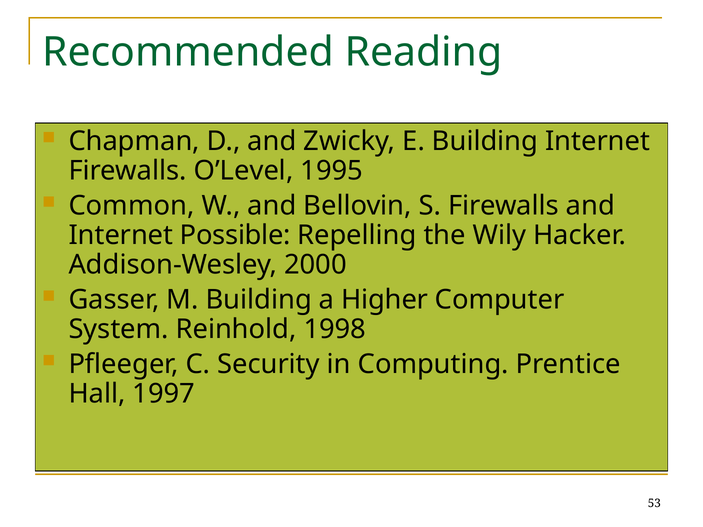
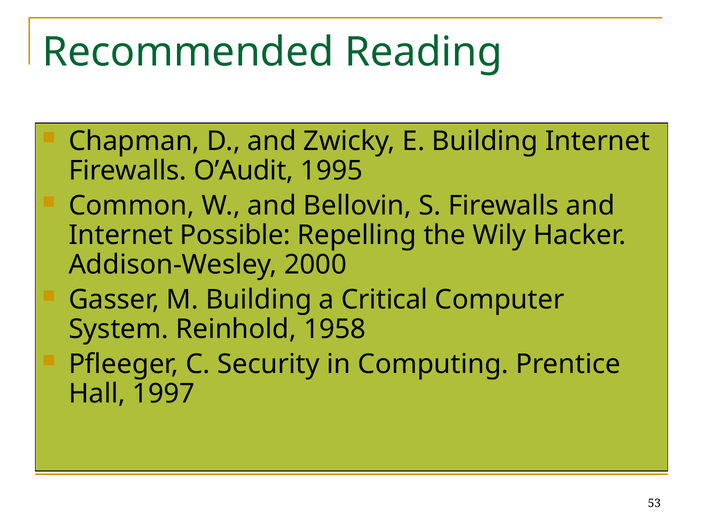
O’Level: O’Level -> O’Audit
Higher: Higher -> Critical
1998: 1998 -> 1958
